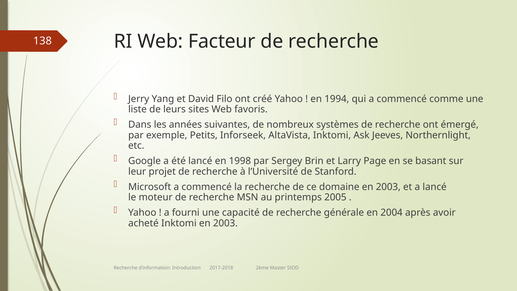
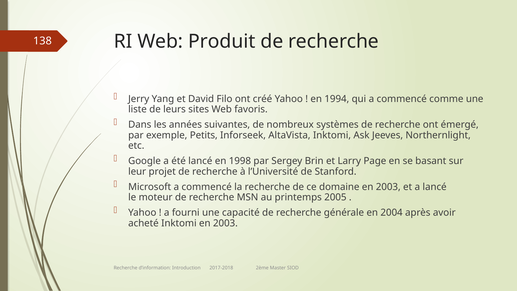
Facteur: Facteur -> Produit
